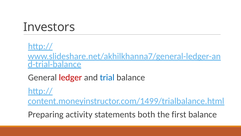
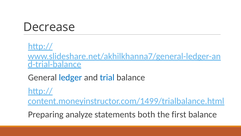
Investors: Investors -> Decrease
ledger colour: red -> blue
activity: activity -> analyze
